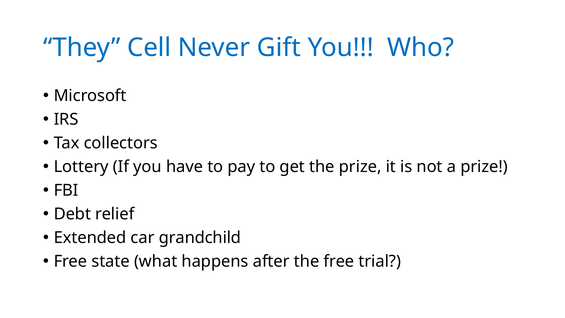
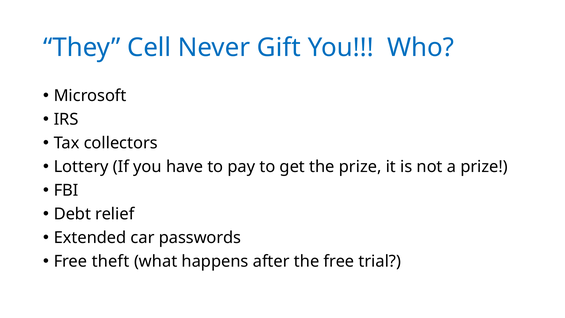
grandchild: grandchild -> passwords
state: state -> theft
